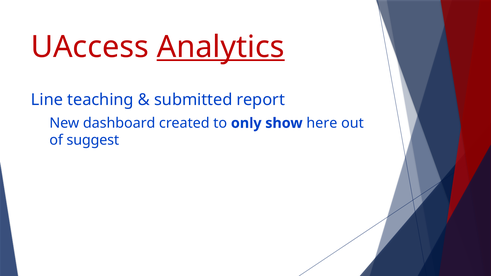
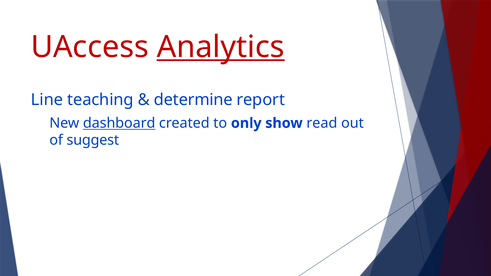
submitted: submitted -> determine
dashboard underline: none -> present
here: here -> read
